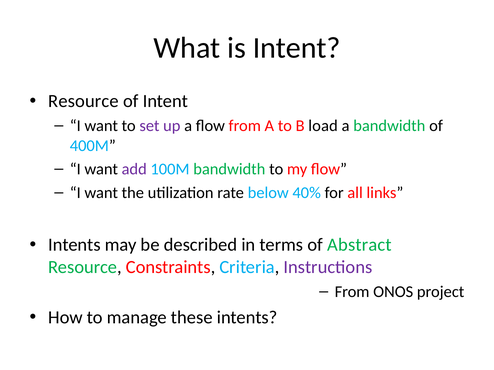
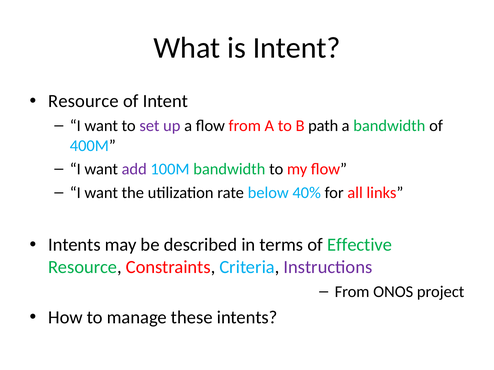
load: load -> path
Abstract: Abstract -> Effective
